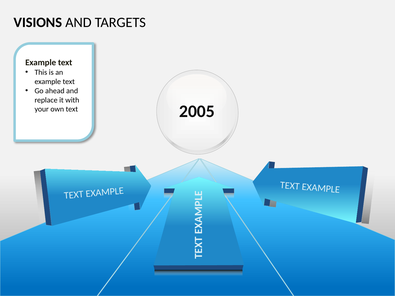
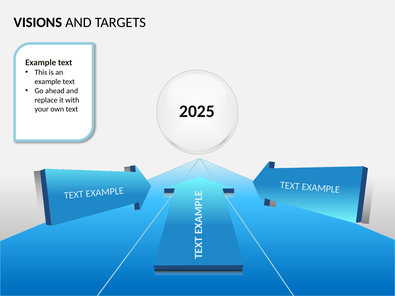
2005: 2005 -> 2025
